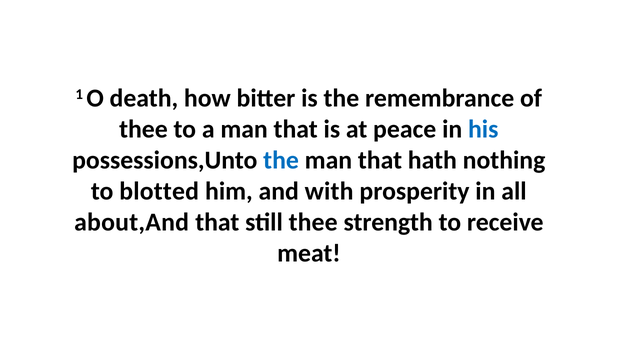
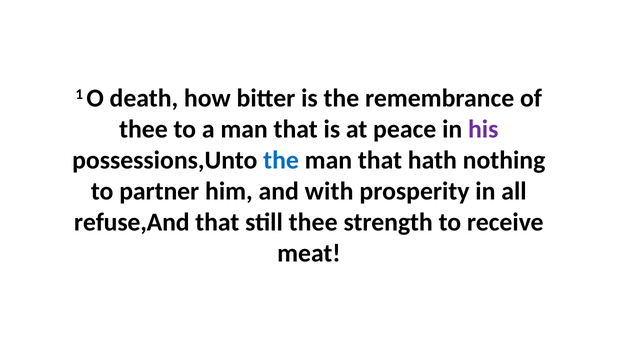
his colour: blue -> purple
blotted: blotted -> partner
about,And: about,And -> refuse,And
